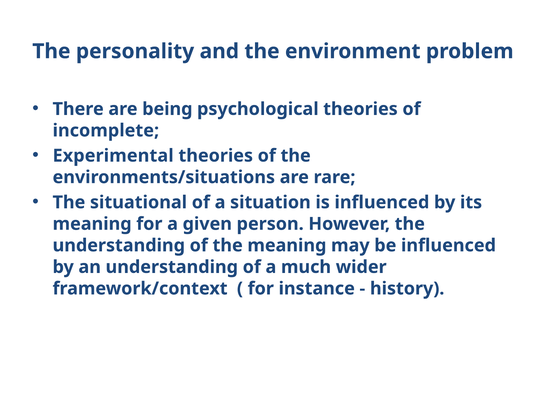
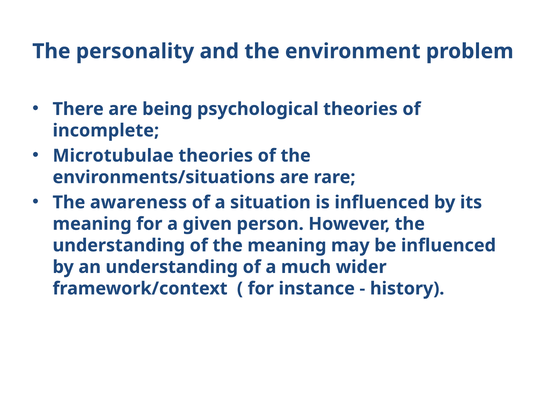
Experimental: Experimental -> Microtubulae
situational: situational -> awareness
